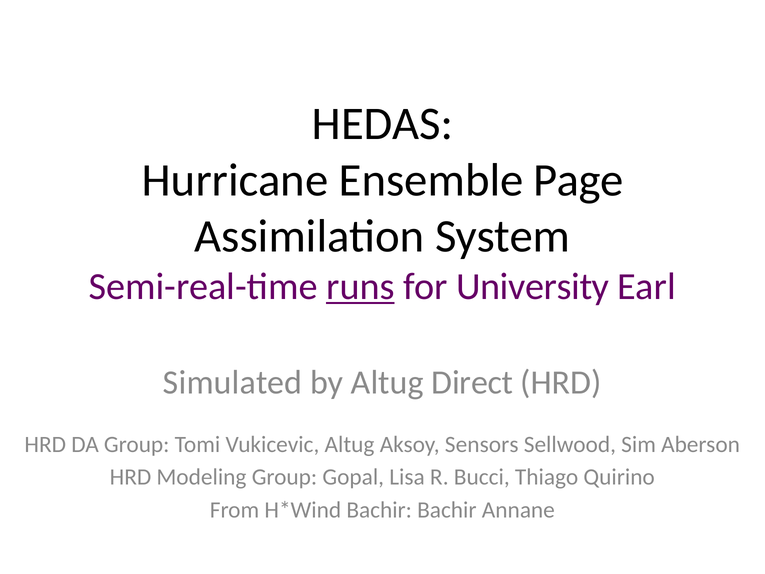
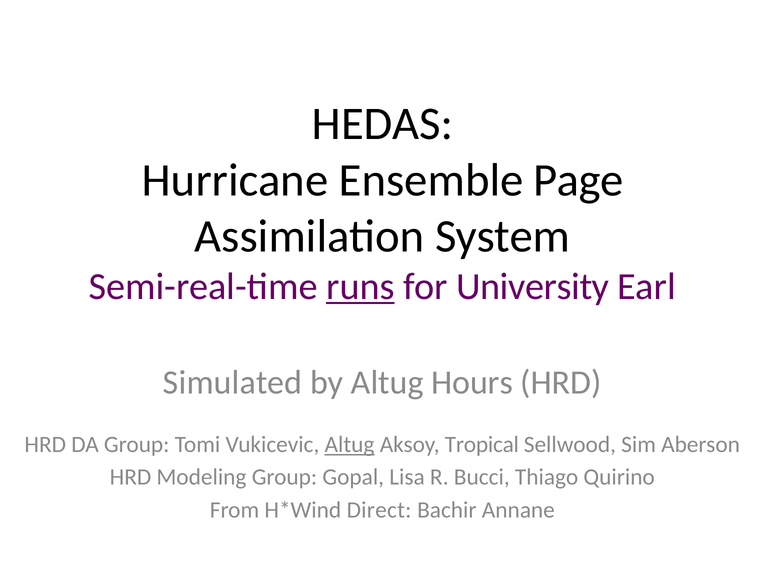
Direct: Direct -> Hours
Altug at (350, 444) underline: none -> present
Sensors: Sensors -> Tropical
Bachir at (379, 510): Bachir -> Direct
